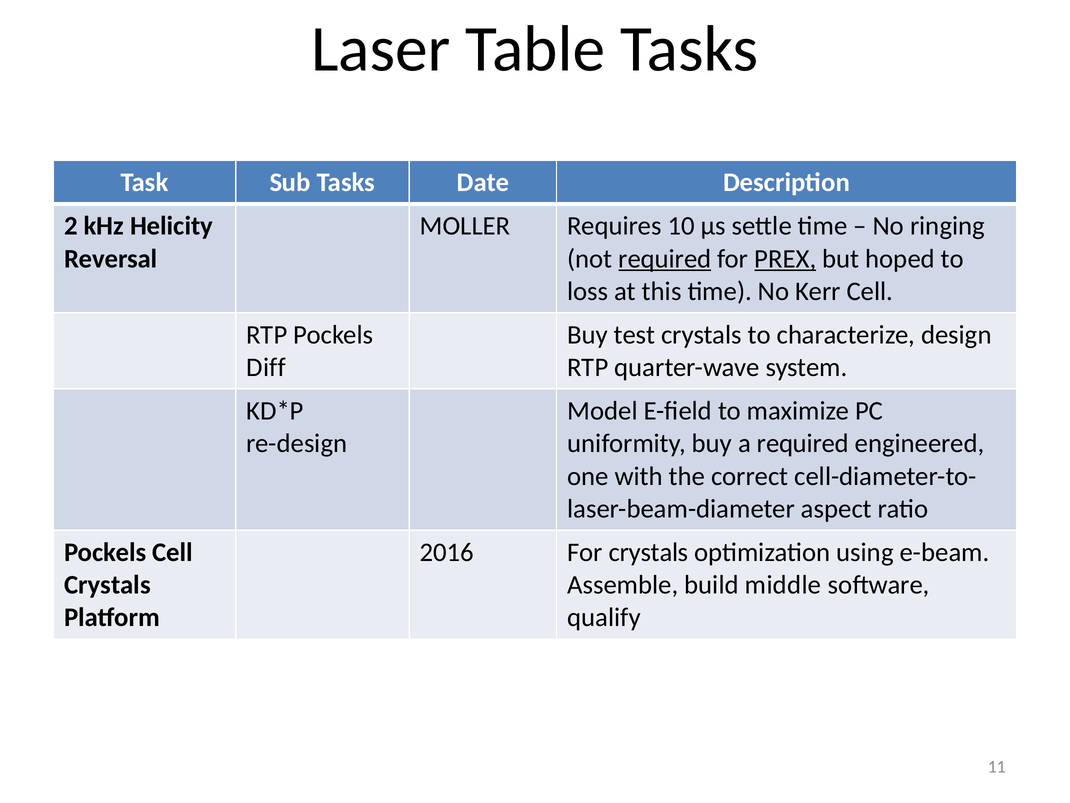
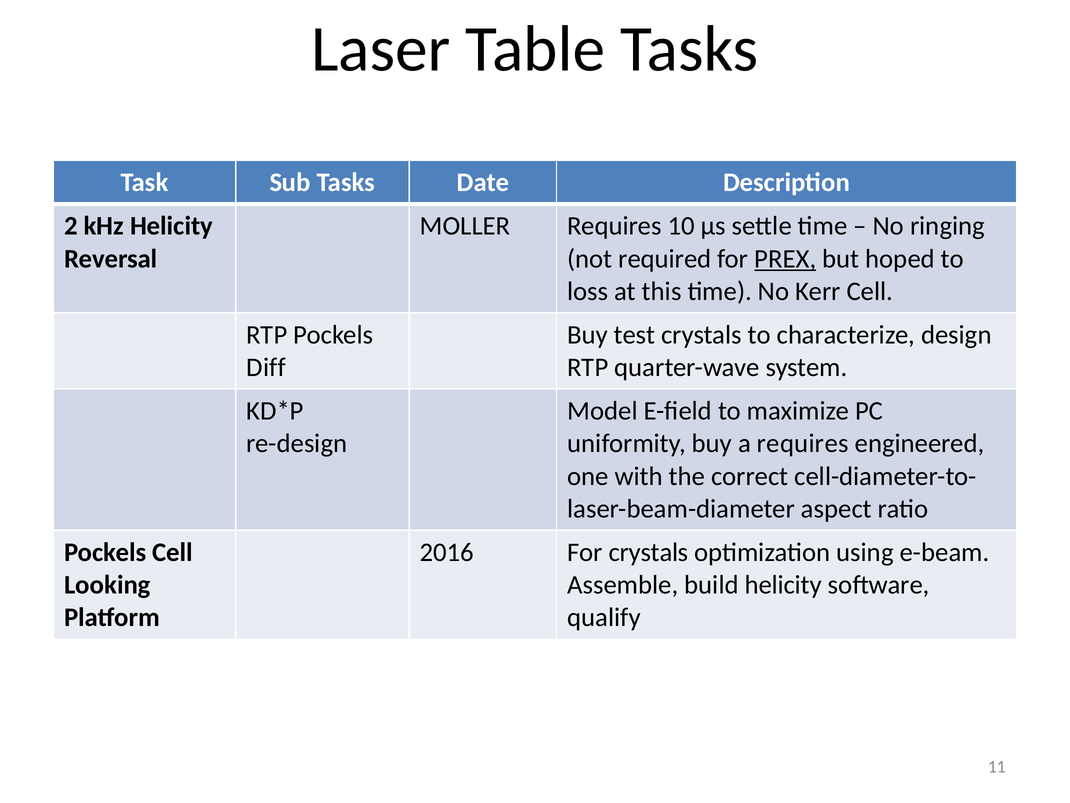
required at (665, 259) underline: present -> none
a required: required -> requires
Crystals at (107, 585): Crystals -> Looking
build middle: middle -> helicity
